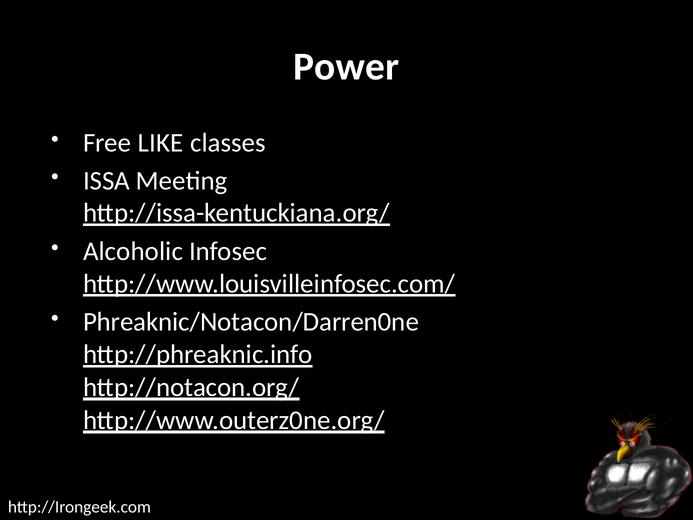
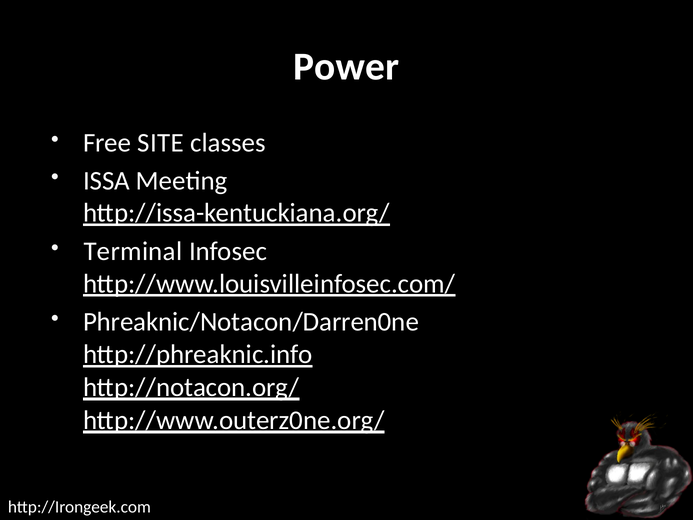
LIKE: LIKE -> SITE
Alcoholic: Alcoholic -> Terminal
